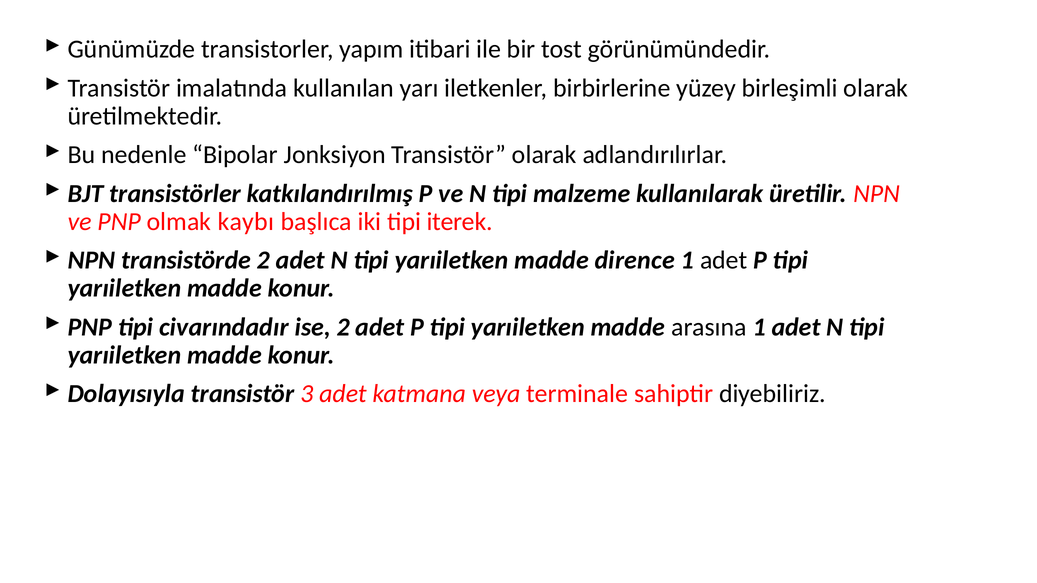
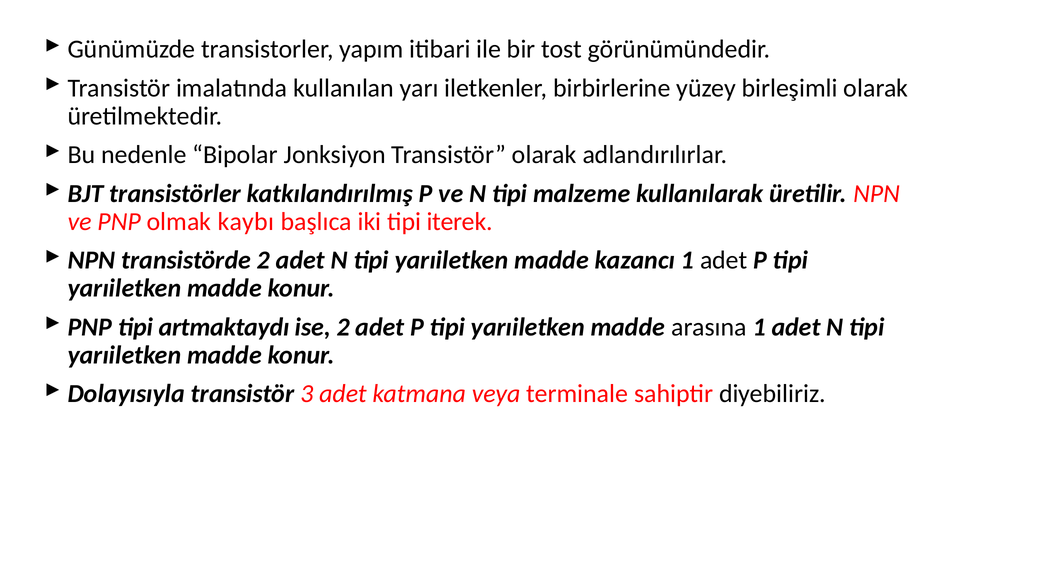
dirence: dirence -> kazancı
civarındadır: civarındadır -> artmaktaydı
